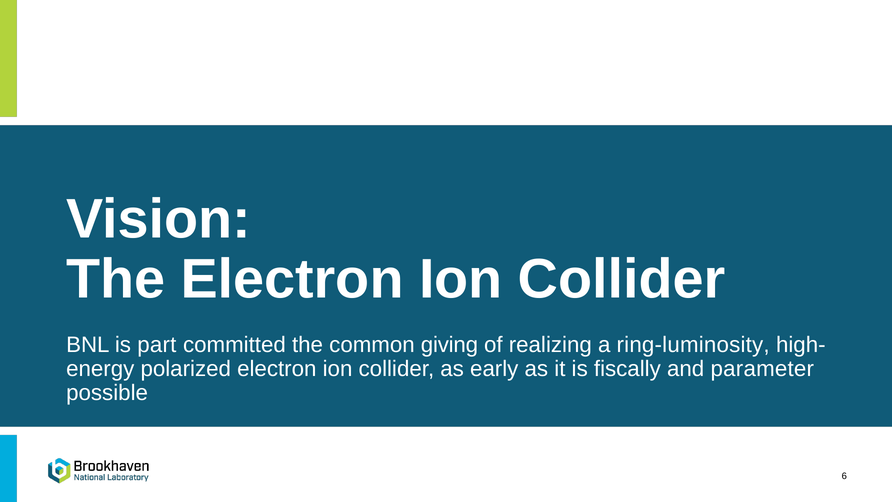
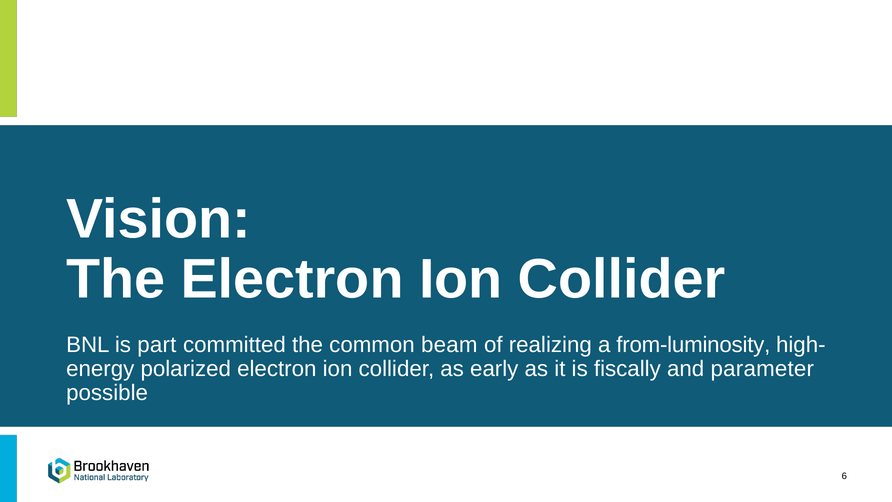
giving: giving -> beam
ring-luminosity: ring-luminosity -> from-luminosity
